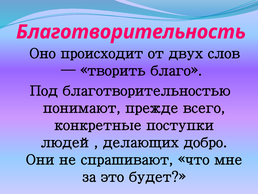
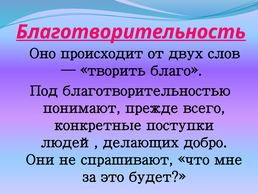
Благотворительность underline: none -> present
